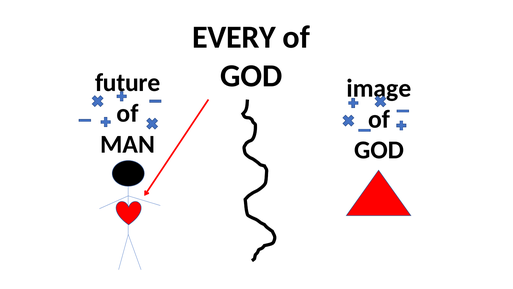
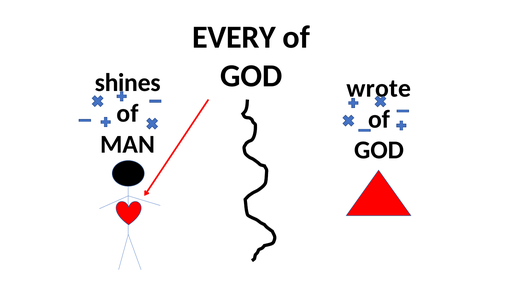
future: future -> shines
image: image -> wrote
